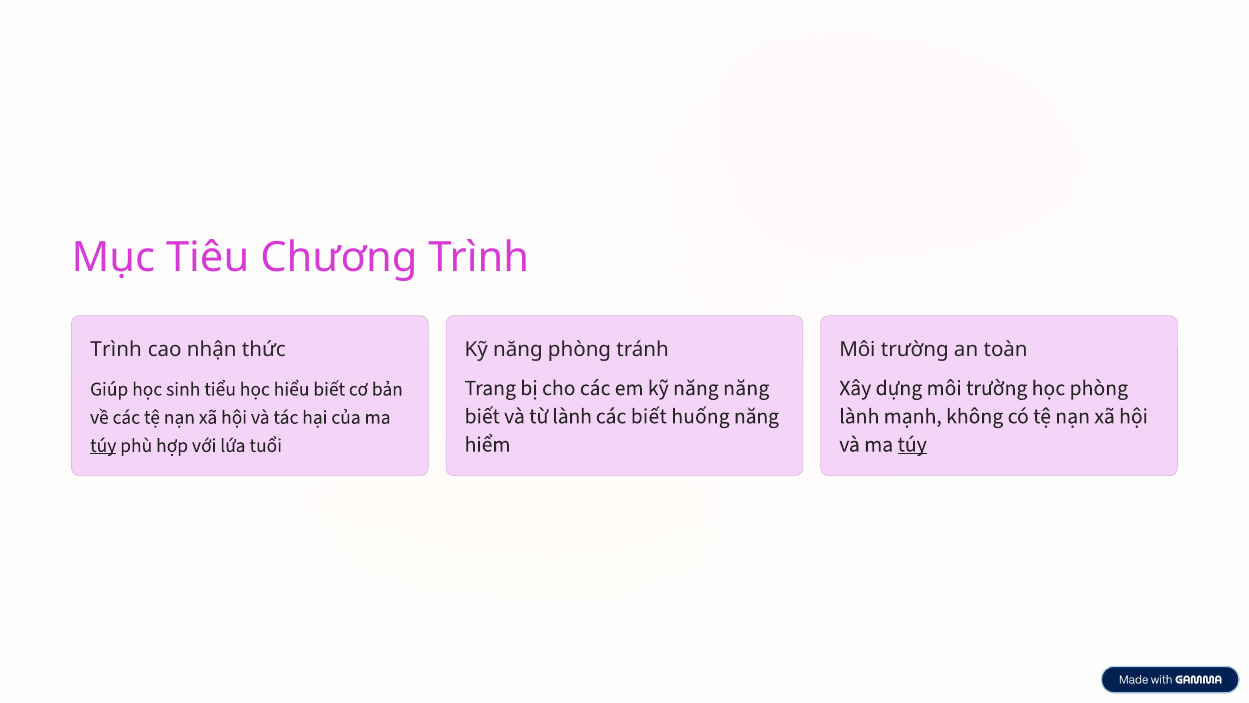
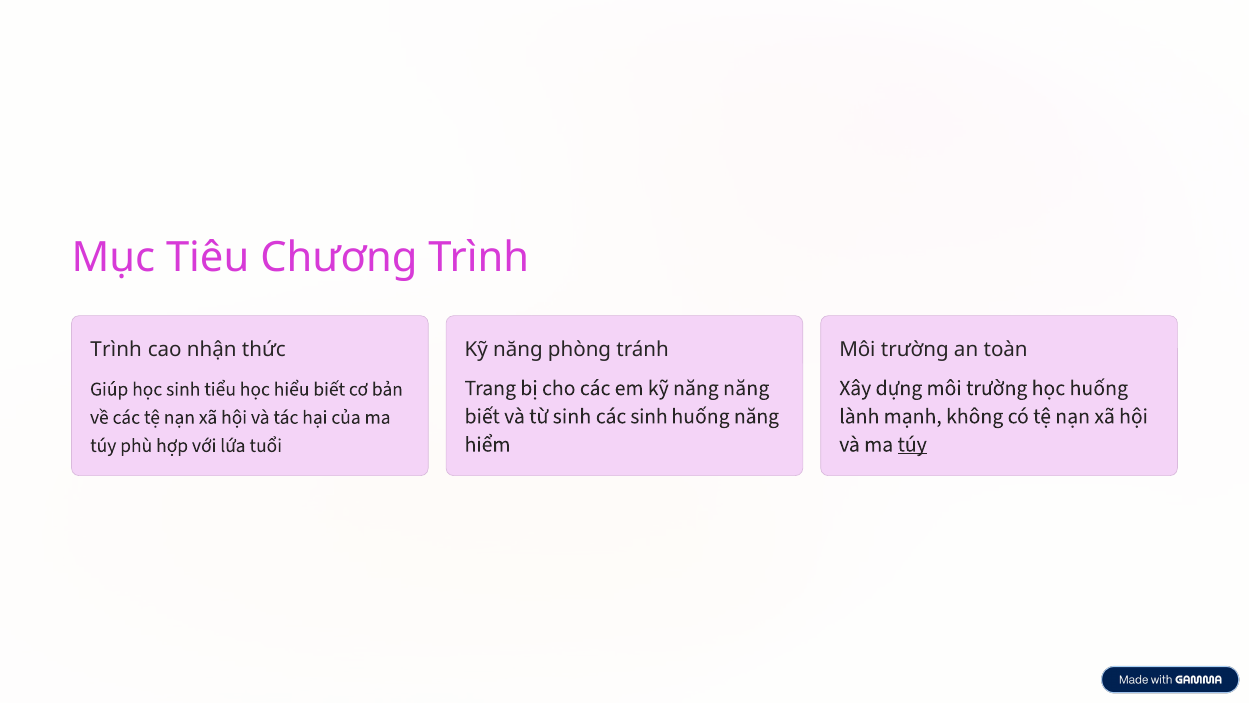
học phòng: phòng -> huống
từ lành: lành -> sinh
các biết: biết -> sinh
túy at (103, 445) underline: present -> none
